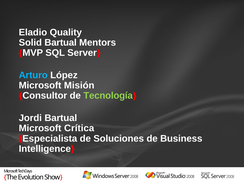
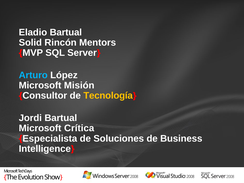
Eladio Quality: Quality -> Bartual
Solid Bartual: Bartual -> Rincón
Tecnología colour: light green -> yellow
